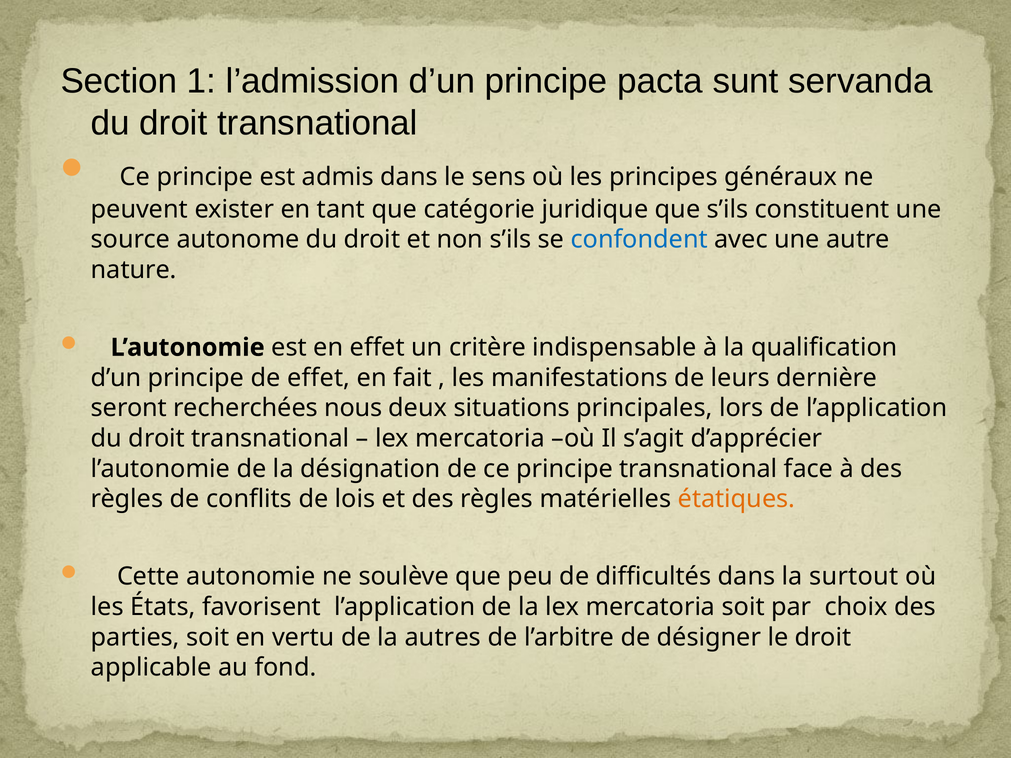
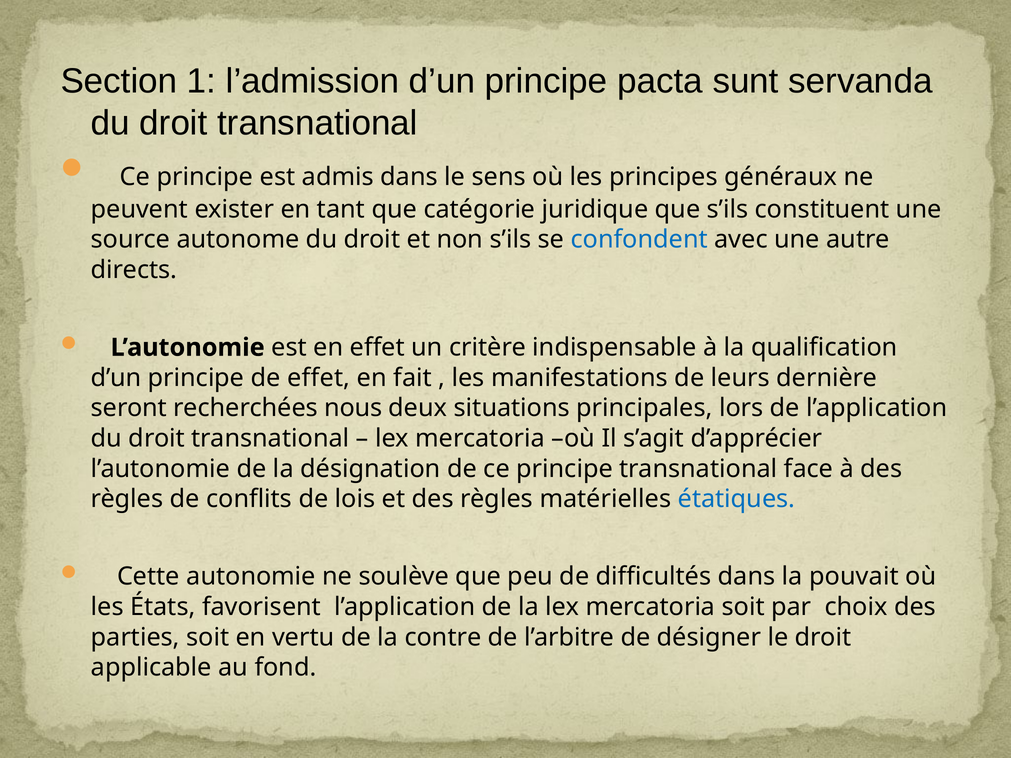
nature: nature -> directs
étatiques colour: orange -> blue
surtout: surtout -> pouvait
autres: autres -> contre
